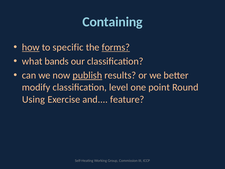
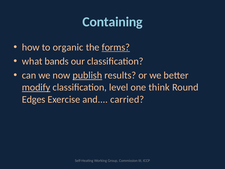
how underline: present -> none
specific: specific -> organic
modify underline: none -> present
point: point -> think
Using: Using -> Edges
feature: feature -> carried
